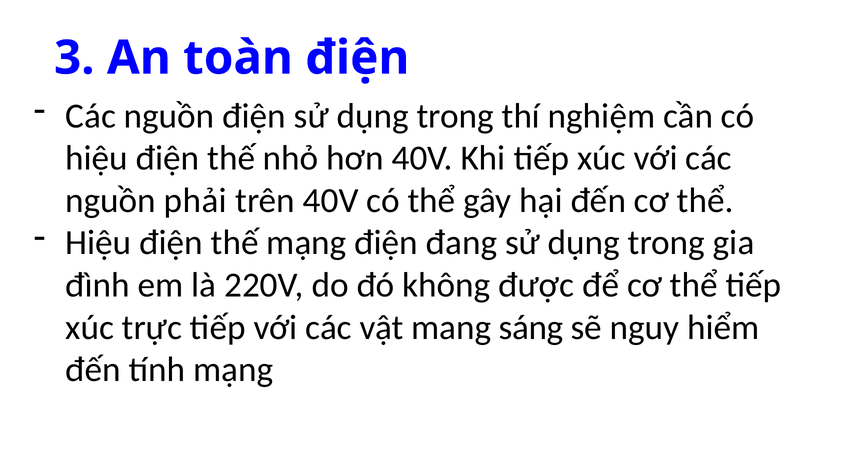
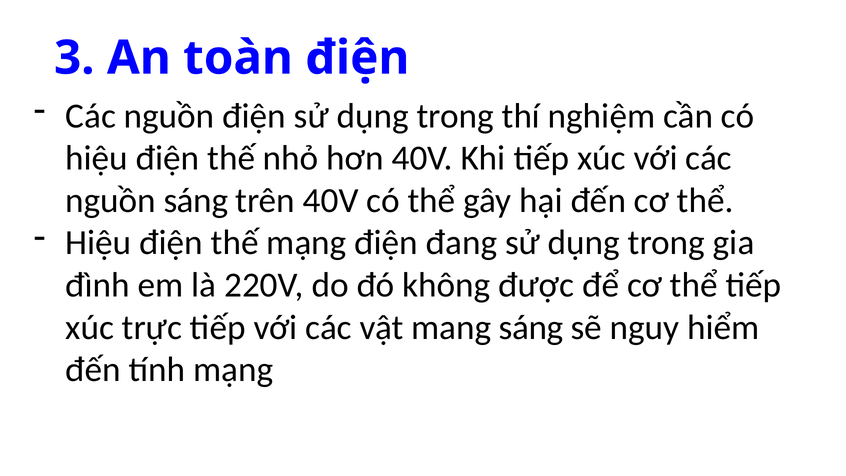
nguồn phải: phải -> sáng
